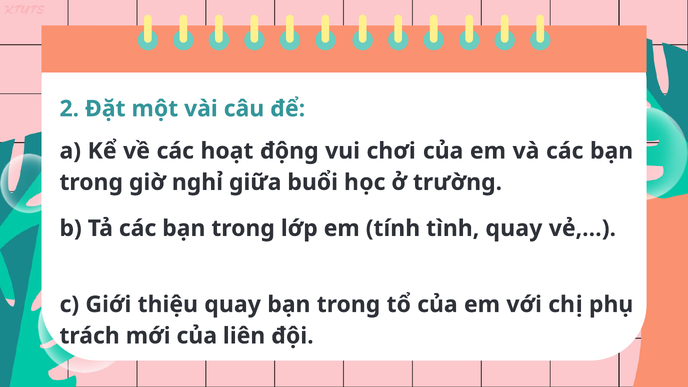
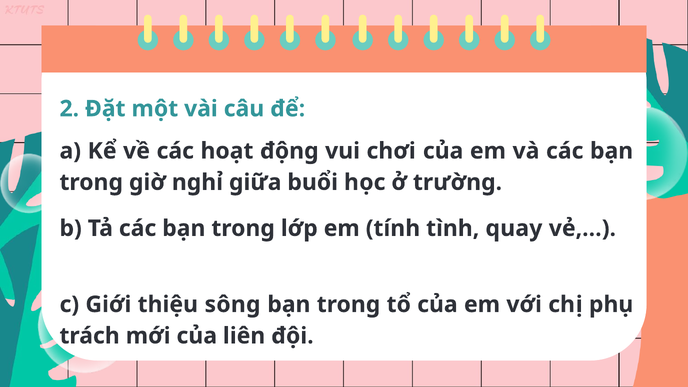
thiệu quay: quay -> sông
